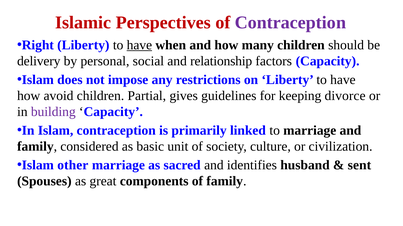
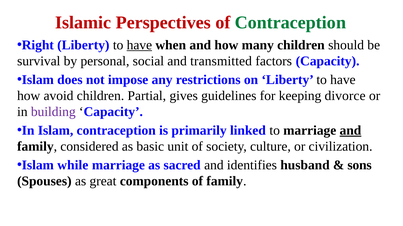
Contraception at (290, 23) colour: purple -> green
delivery: delivery -> survival
relationship: relationship -> transmitted
and at (350, 131) underline: none -> present
other: other -> while
sent: sent -> sons
